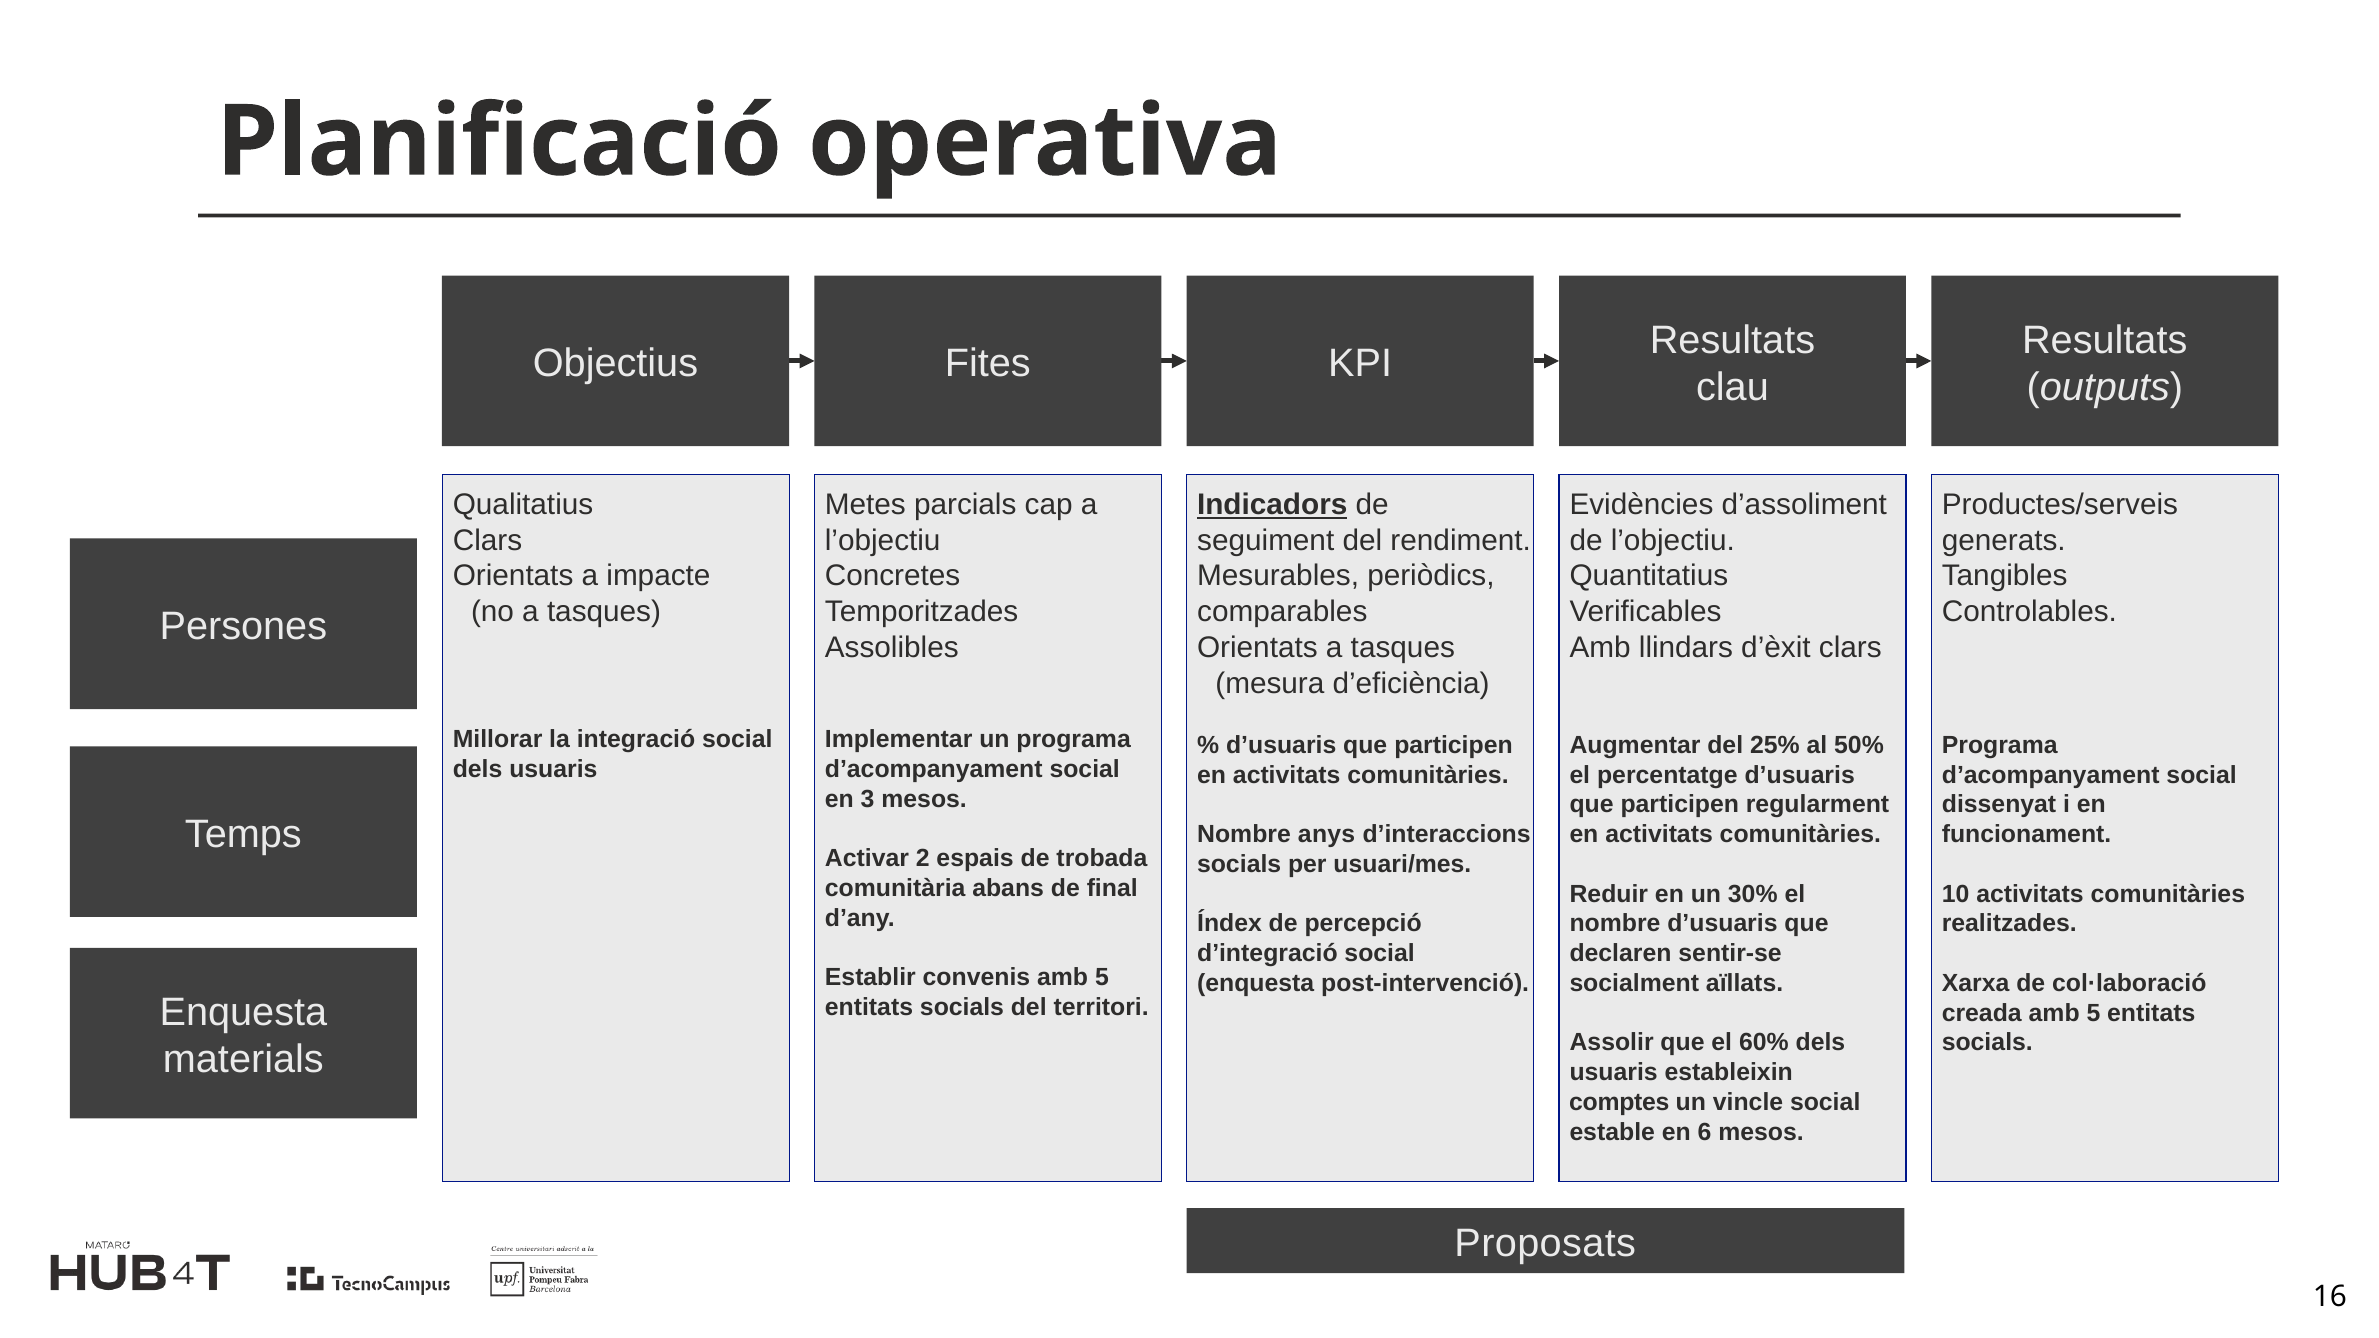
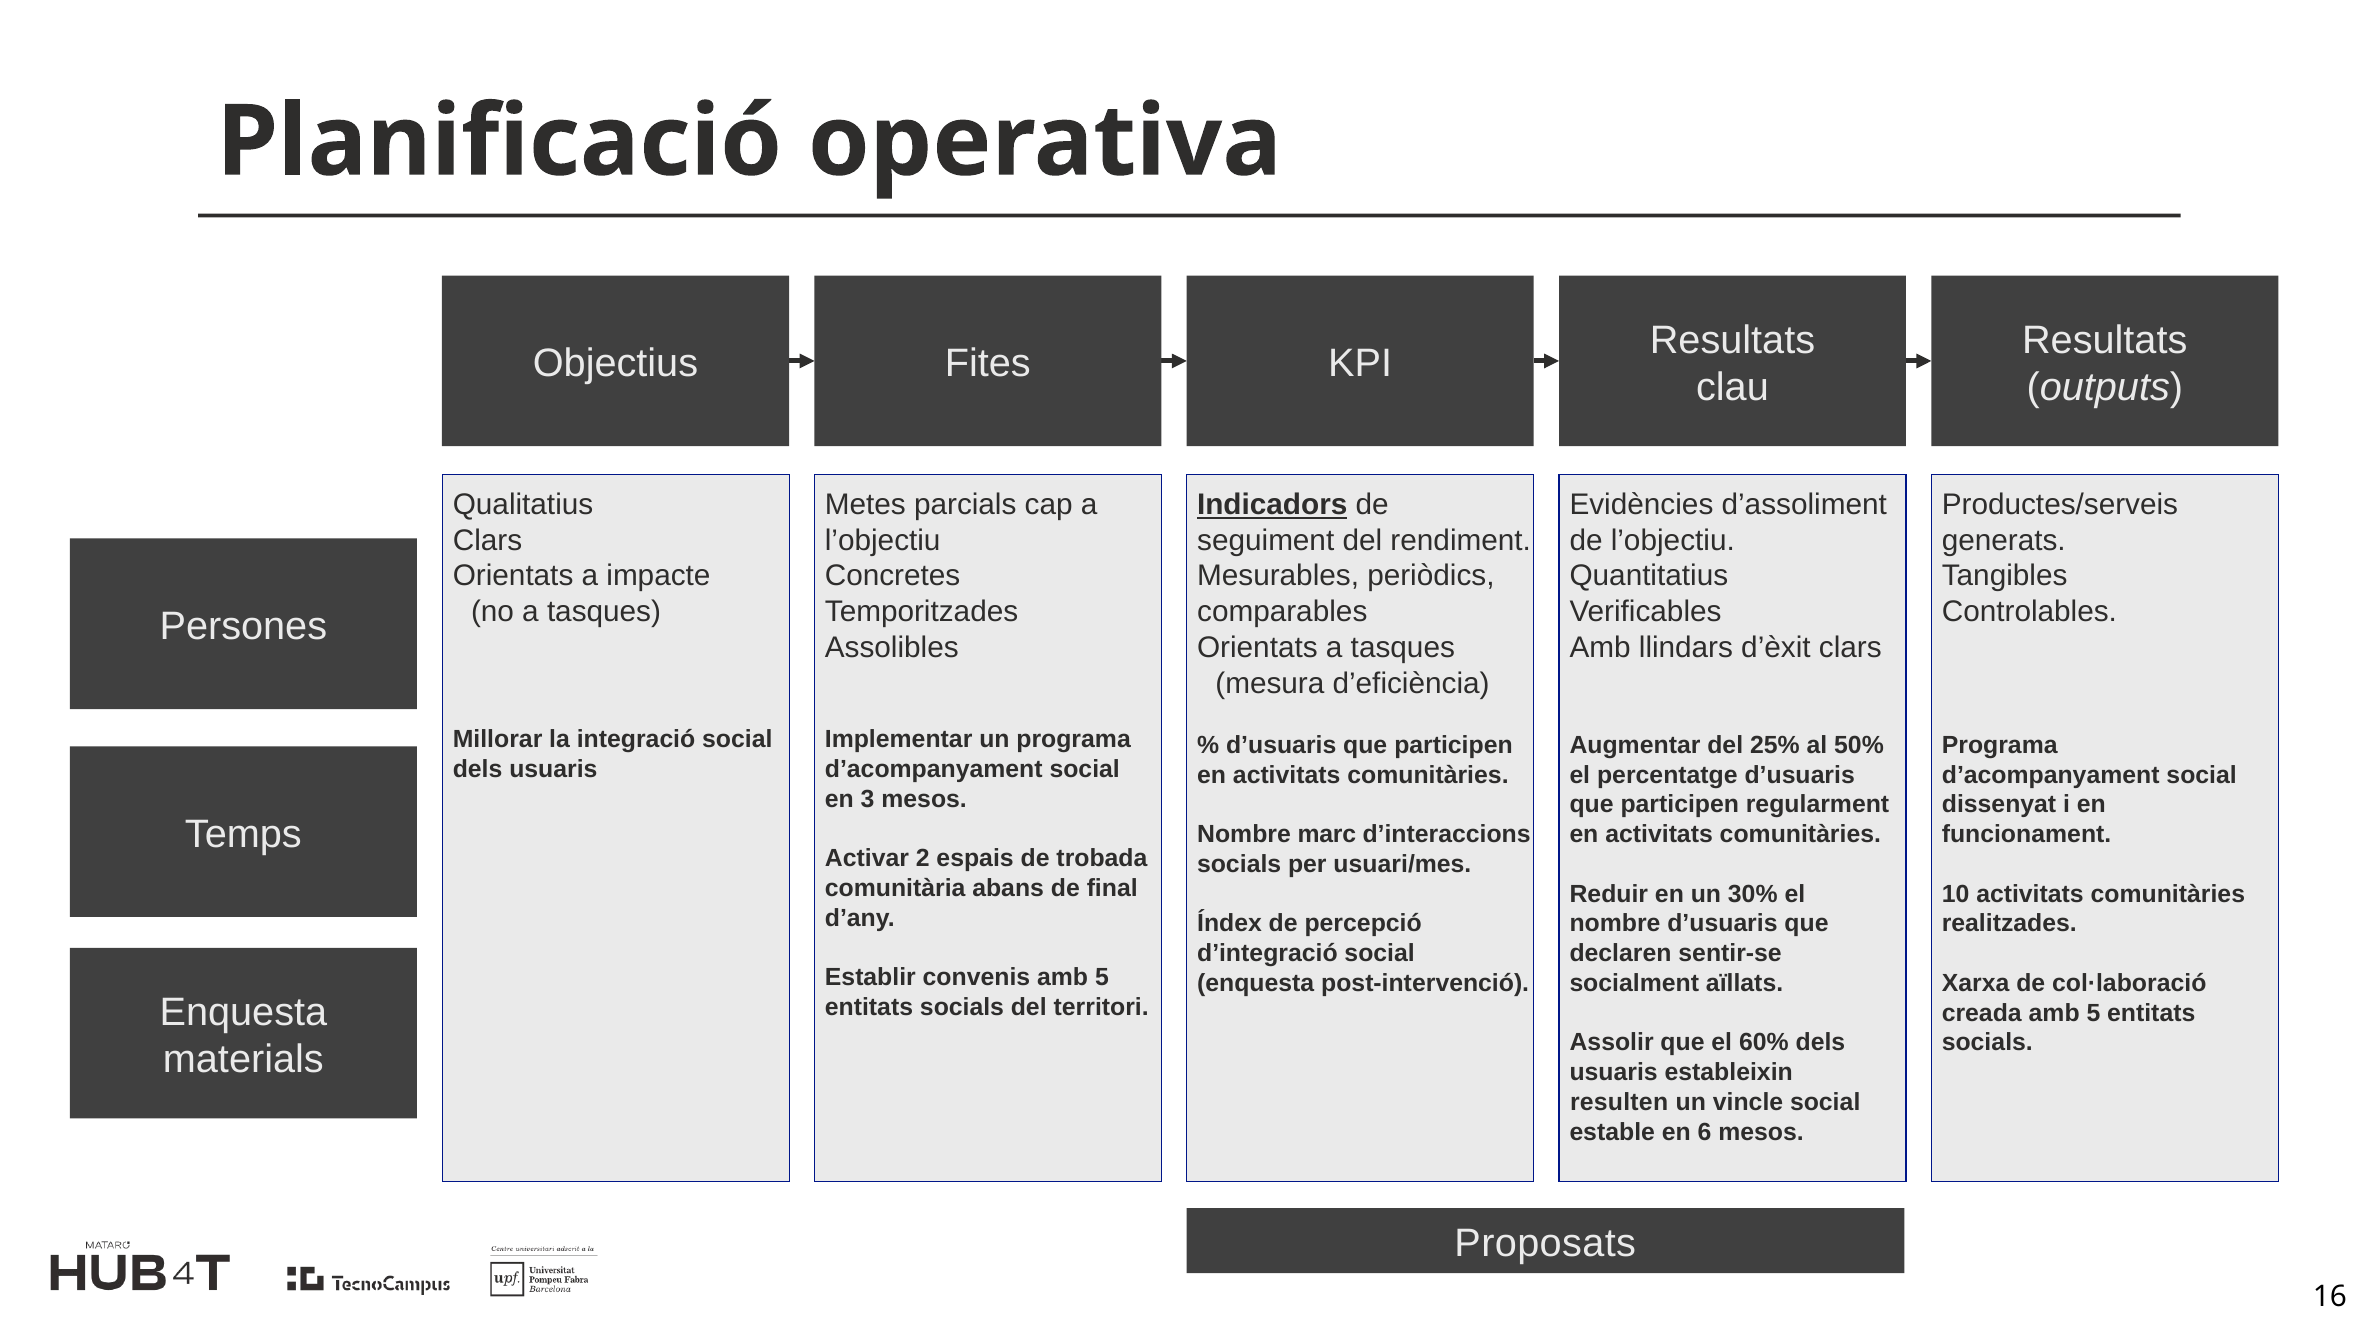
anys: anys -> marc
comptes: comptes -> resulten
